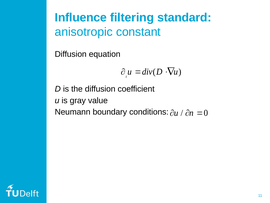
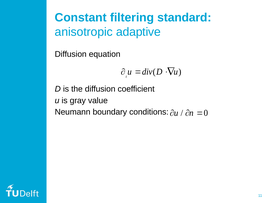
Influence: Influence -> Constant
constant: constant -> adaptive
